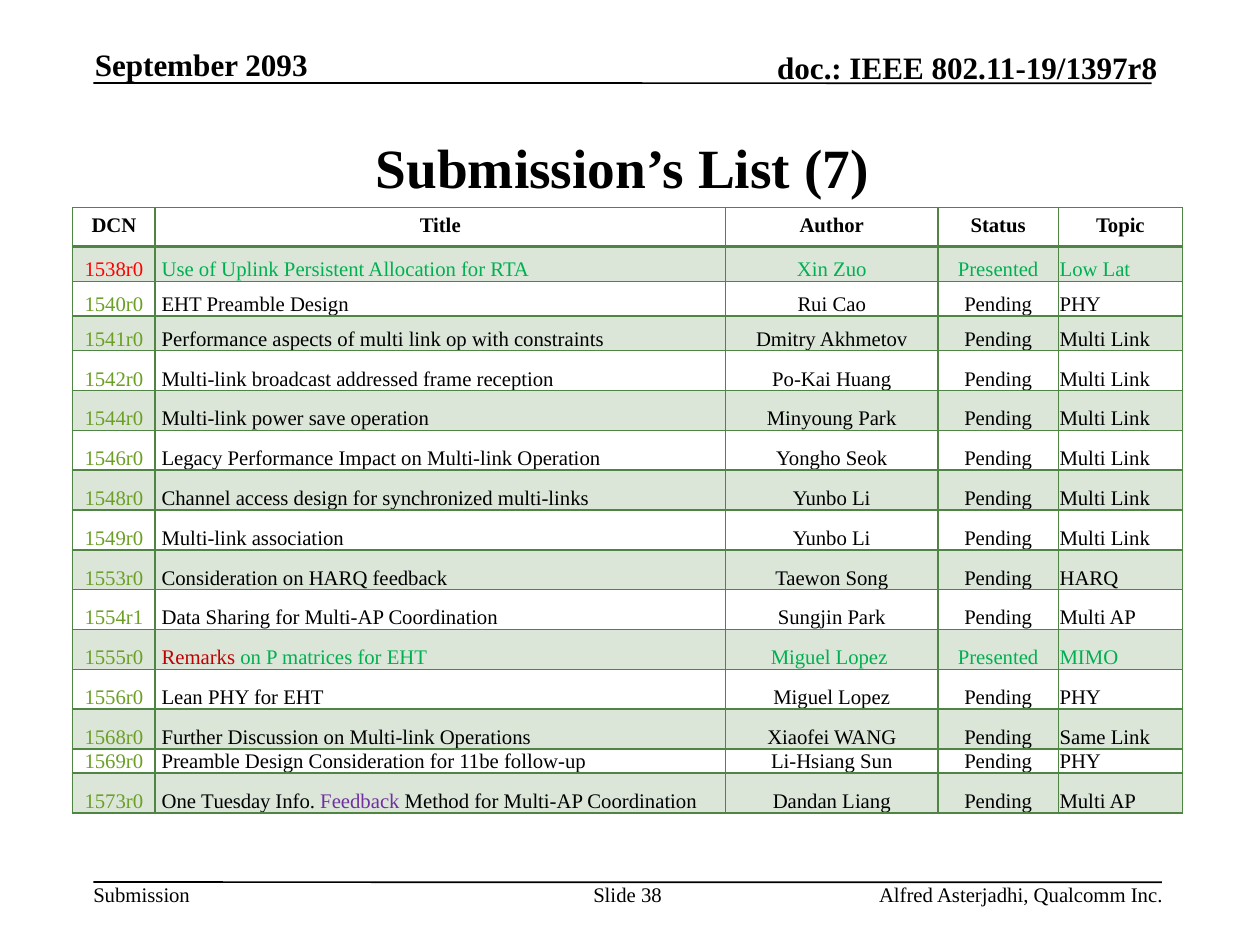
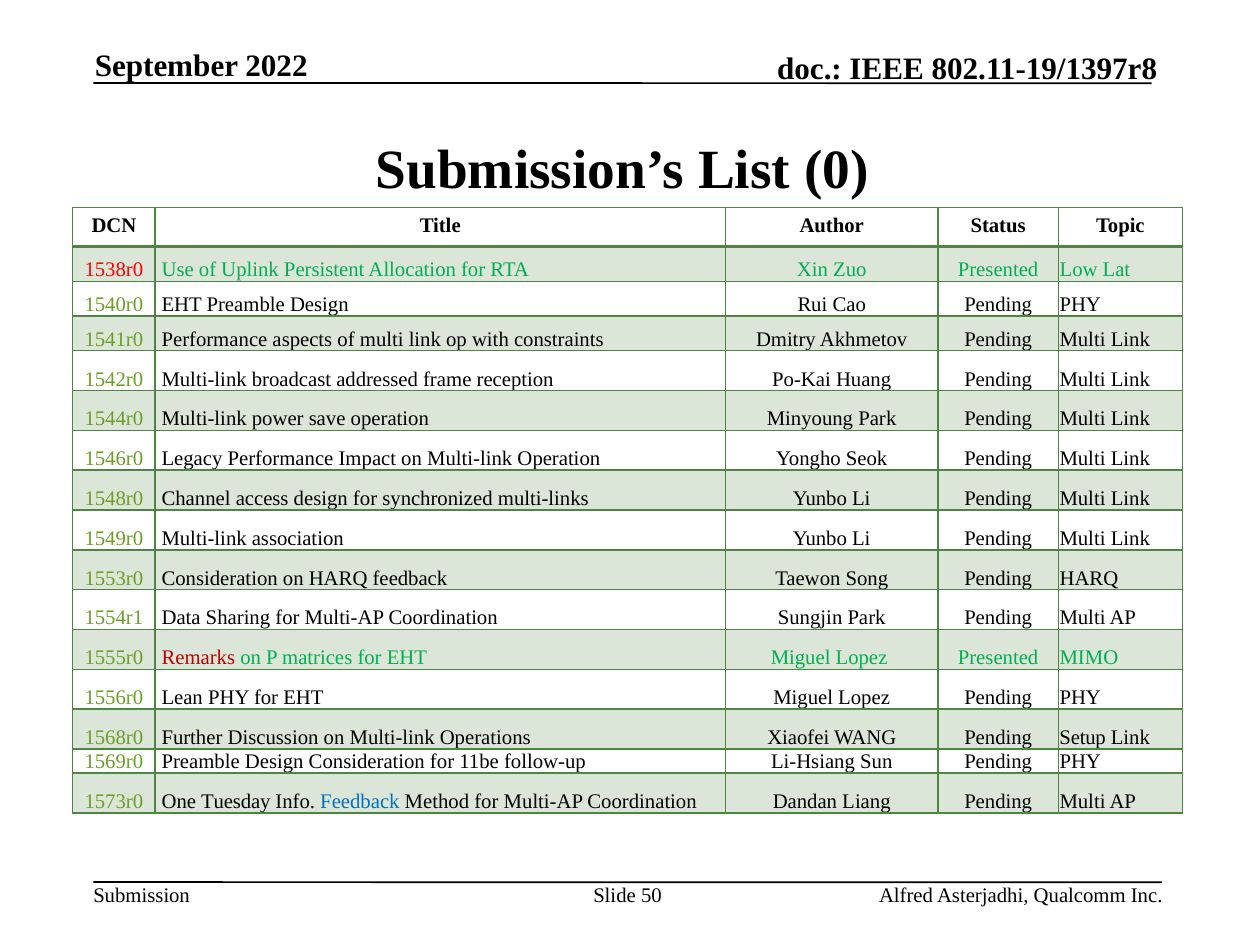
2093: 2093 -> 2022
7: 7 -> 0
Same: Same -> Setup
Feedback at (360, 801) colour: purple -> blue
38: 38 -> 50
